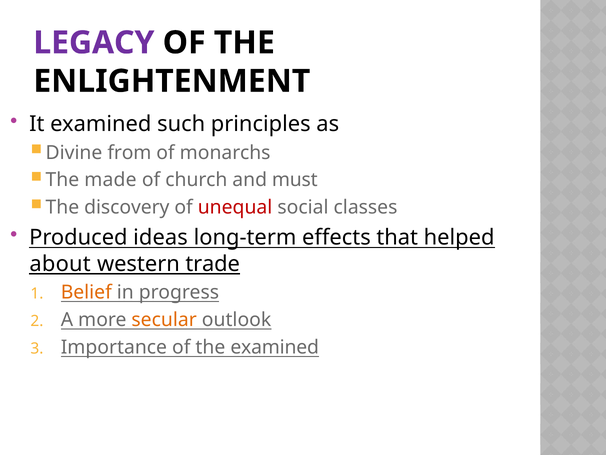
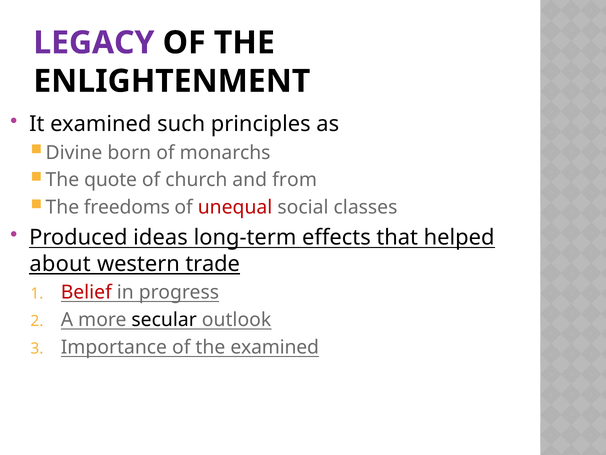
from: from -> born
made: made -> quote
must: must -> from
discovery: discovery -> freedoms
Belief colour: orange -> red
secular colour: orange -> black
